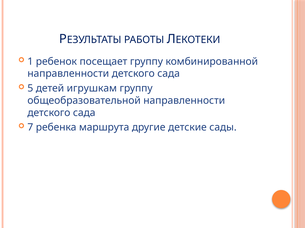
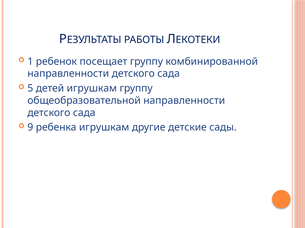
7: 7 -> 9
ребенка маршрута: маршрута -> игрушкам
